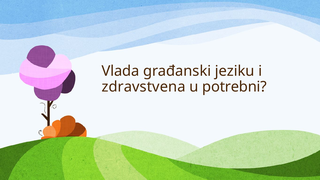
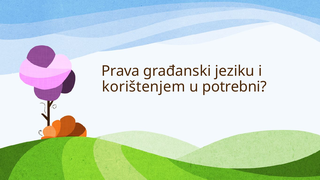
Vlada: Vlada -> Prava
zdravstvena: zdravstvena -> korištenjem
